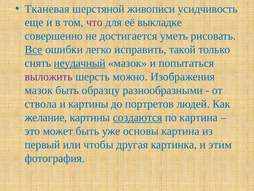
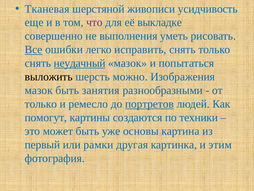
достигается: достигается -> выполнения
исправить такой: такой -> снять
выложить colour: purple -> black
образцу: образцу -> занятия
ствола at (41, 104): ствола -> только
и картины: картины -> ремесло
портретов underline: none -> present
желание: желание -> помогут
создаются underline: present -> none
по картина: картина -> техники
чтобы: чтобы -> рамки
